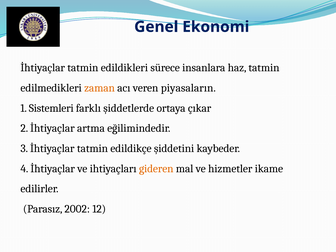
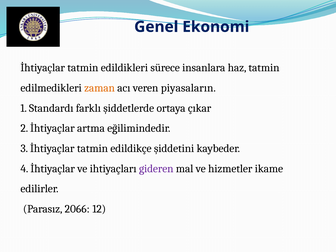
Sistemleri: Sistemleri -> Standardı
gideren colour: orange -> purple
2002: 2002 -> 2066
